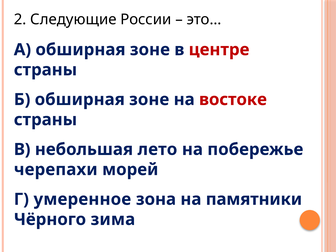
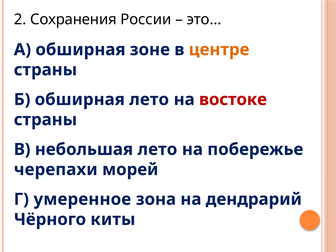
Следующие: Следующие -> Сохранения
центре colour: red -> orange
Б обширная зоне: зоне -> лето
памятники: памятники -> дендрарий
зима: зима -> киты
